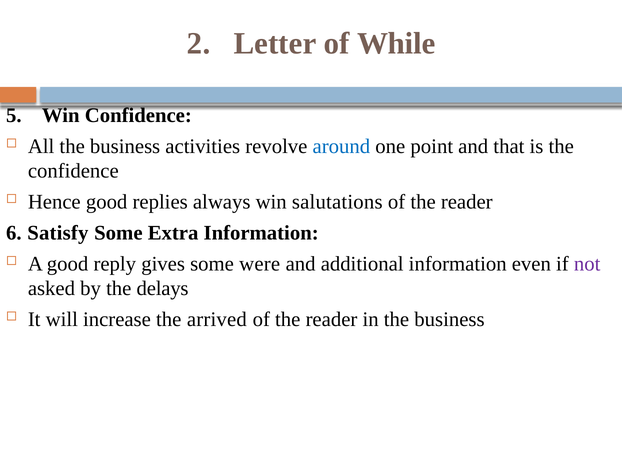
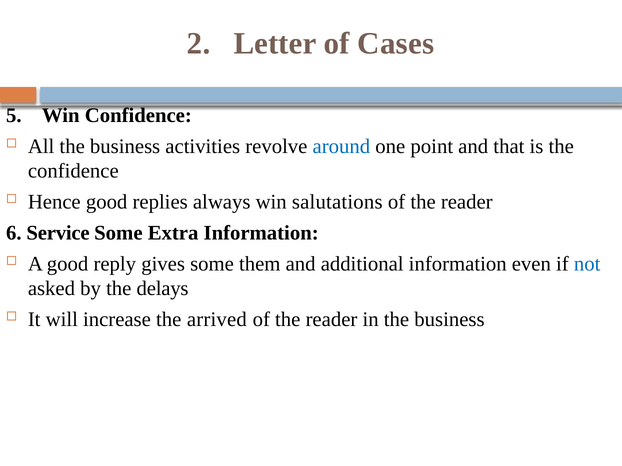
While: While -> Cases
Satisfy: Satisfy -> Service
were: were -> them
not colour: purple -> blue
